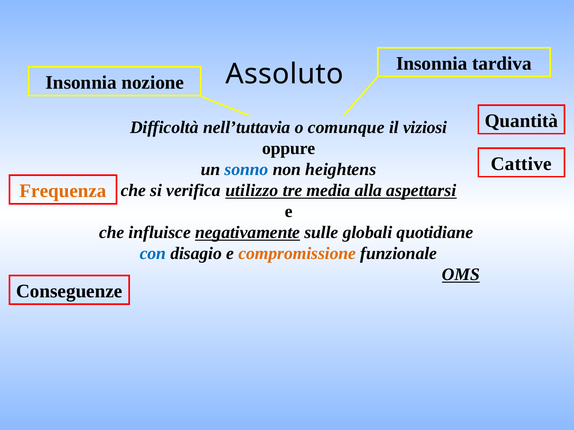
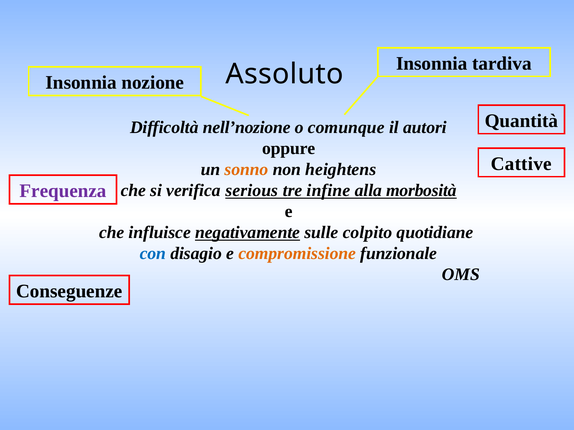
nell’tuttavia: nell’tuttavia -> nell’nozione
viziosi: viziosi -> autori
sonno colour: blue -> orange
Frequenza colour: orange -> purple
utilizzo: utilizzo -> serious
media: media -> infine
aspettarsi: aspettarsi -> morbosità
globali: globali -> colpito
OMS underline: present -> none
